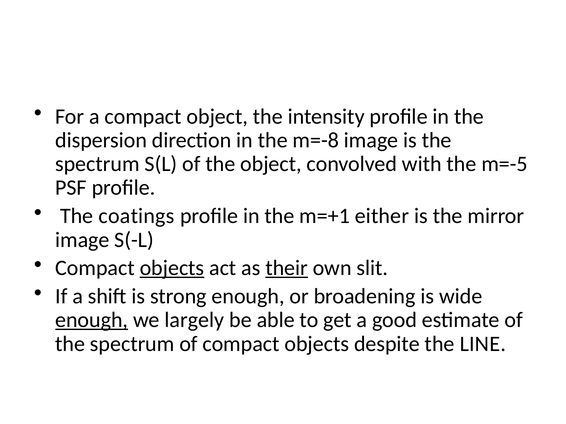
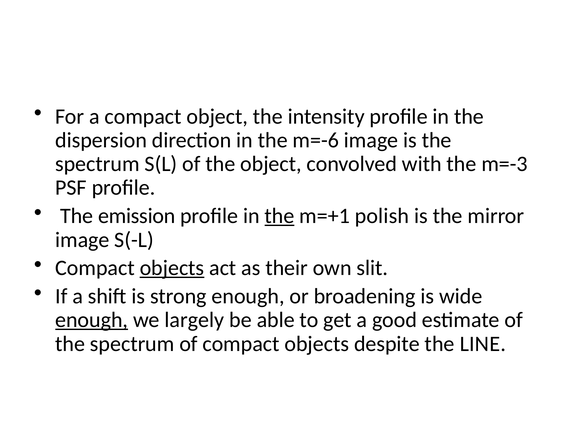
m=-8: m=-8 -> m=-6
m=-5: m=-5 -> m=-3
coatings: coatings -> emission
the at (279, 216) underline: none -> present
either: either -> polish
their underline: present -> none
